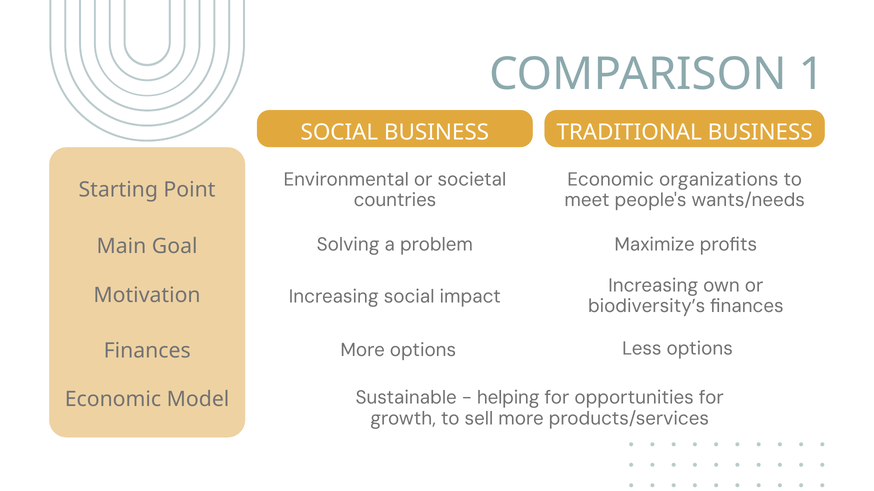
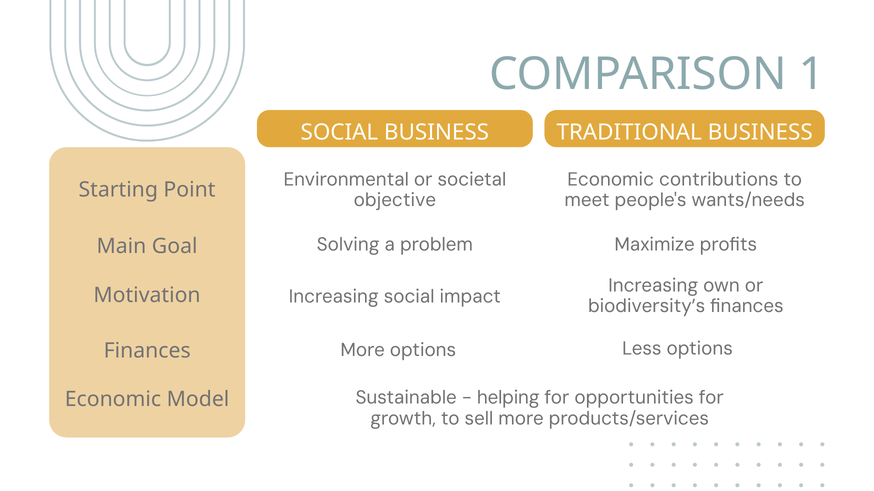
organizations: organizations -> contributions
countries: countries -> objective
